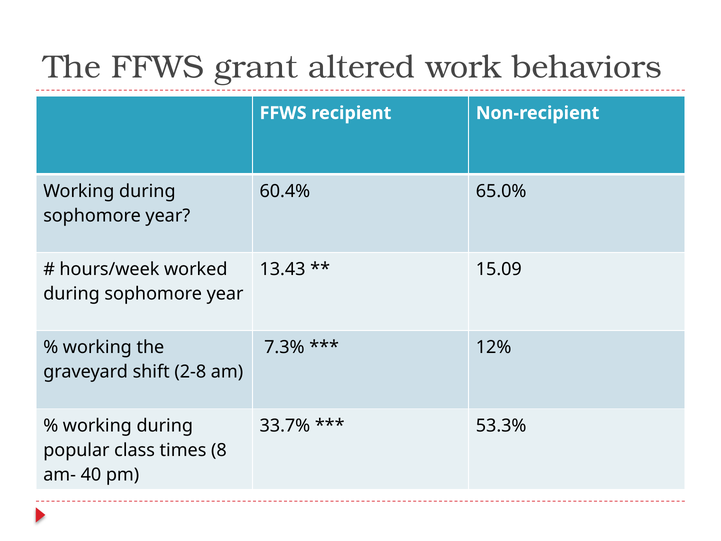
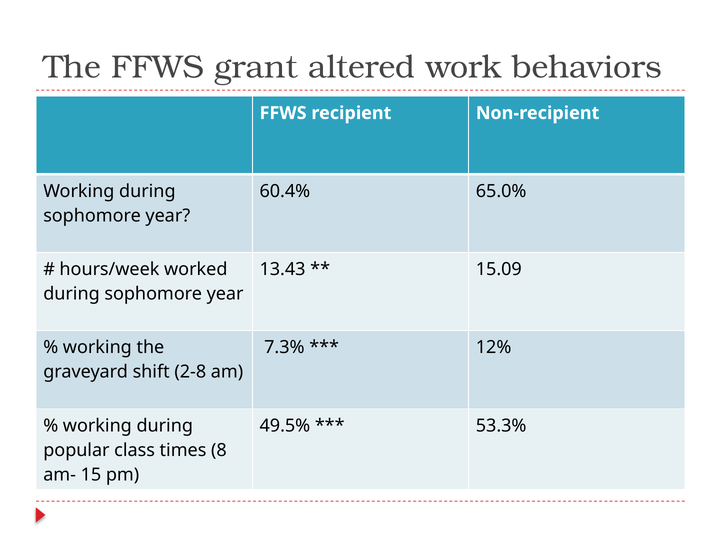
33.7%: 33.7% -> 49.5%
40: 40 -> 15
